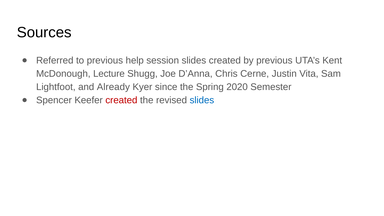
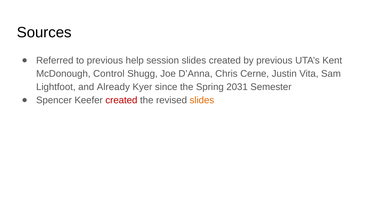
Lecture: Lecture -> Control
2020: 2020 -> 2031
slides at (202, 100) colour: blue -> orange
